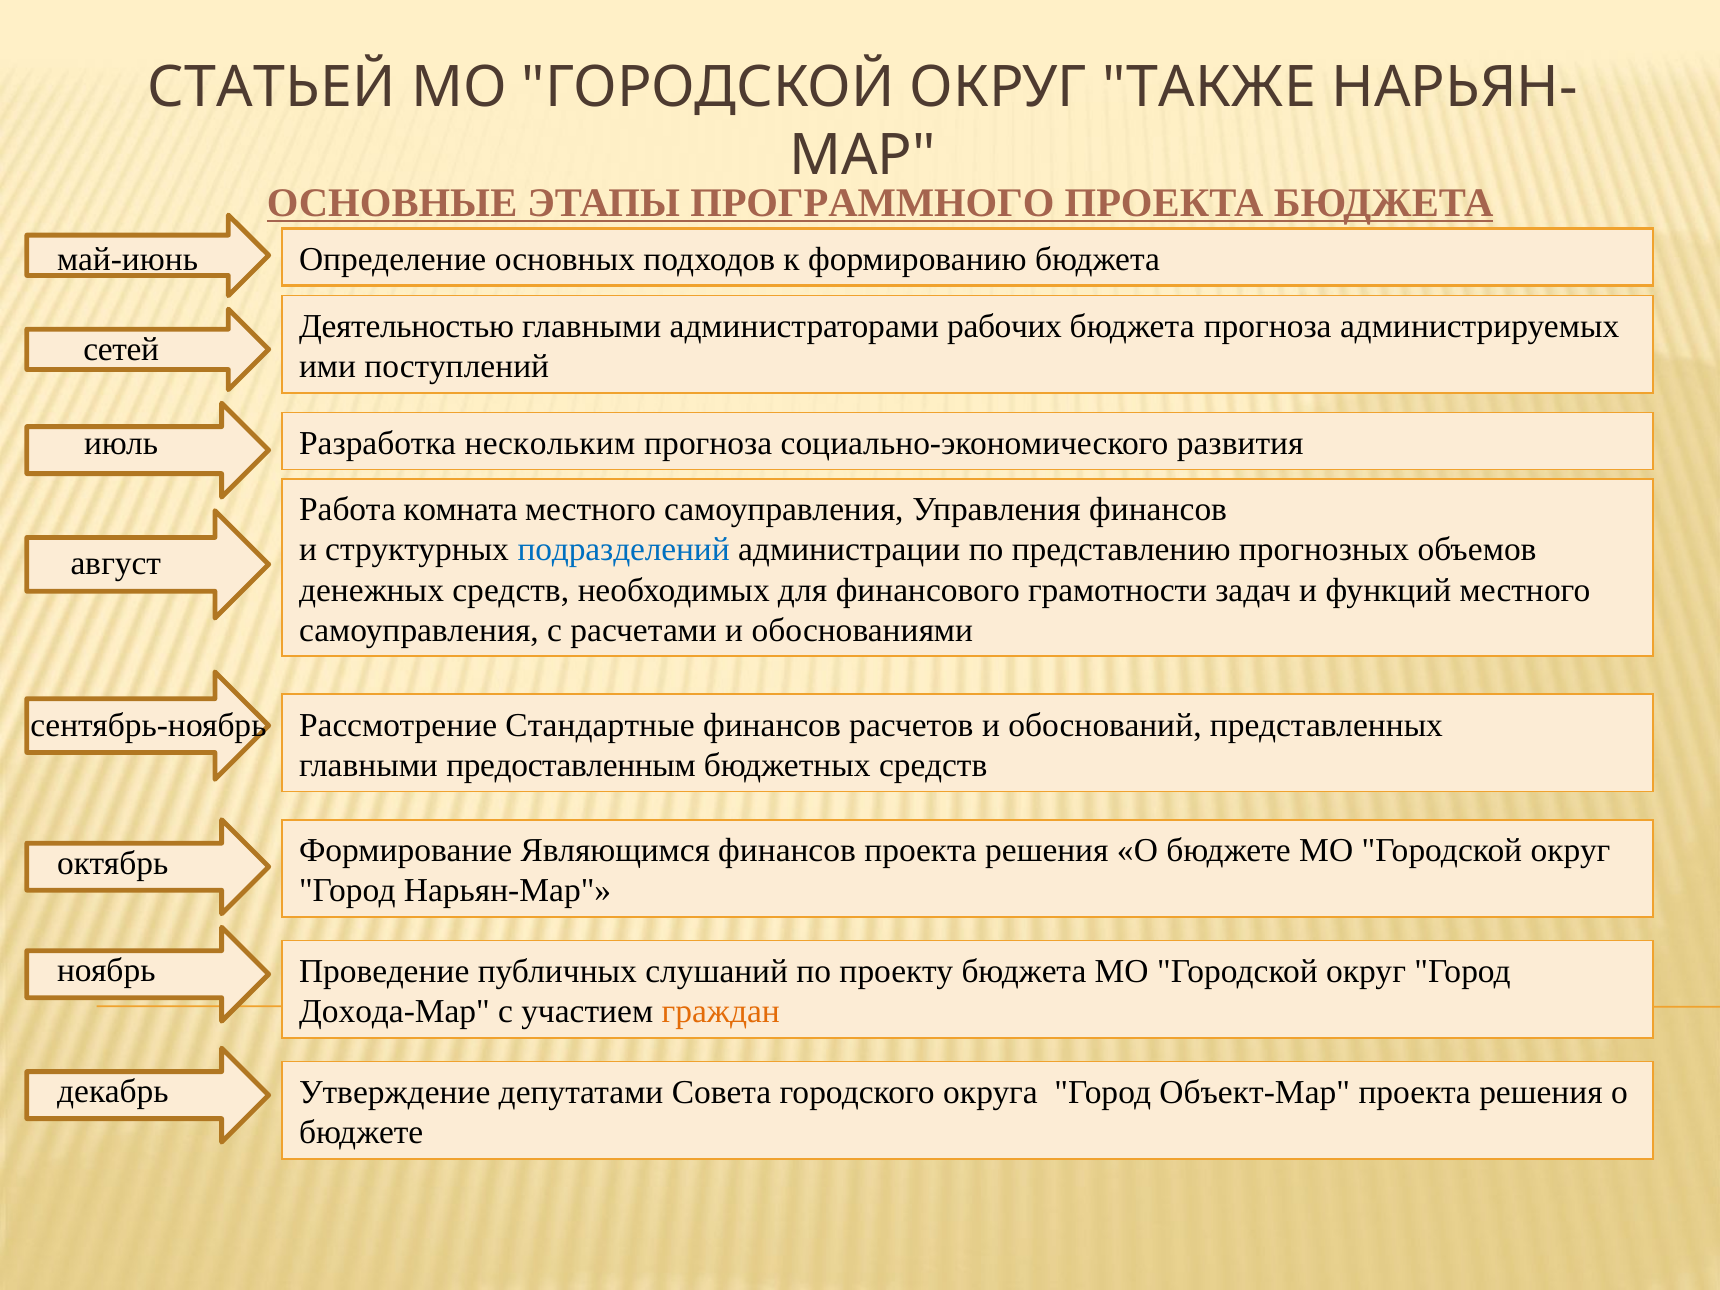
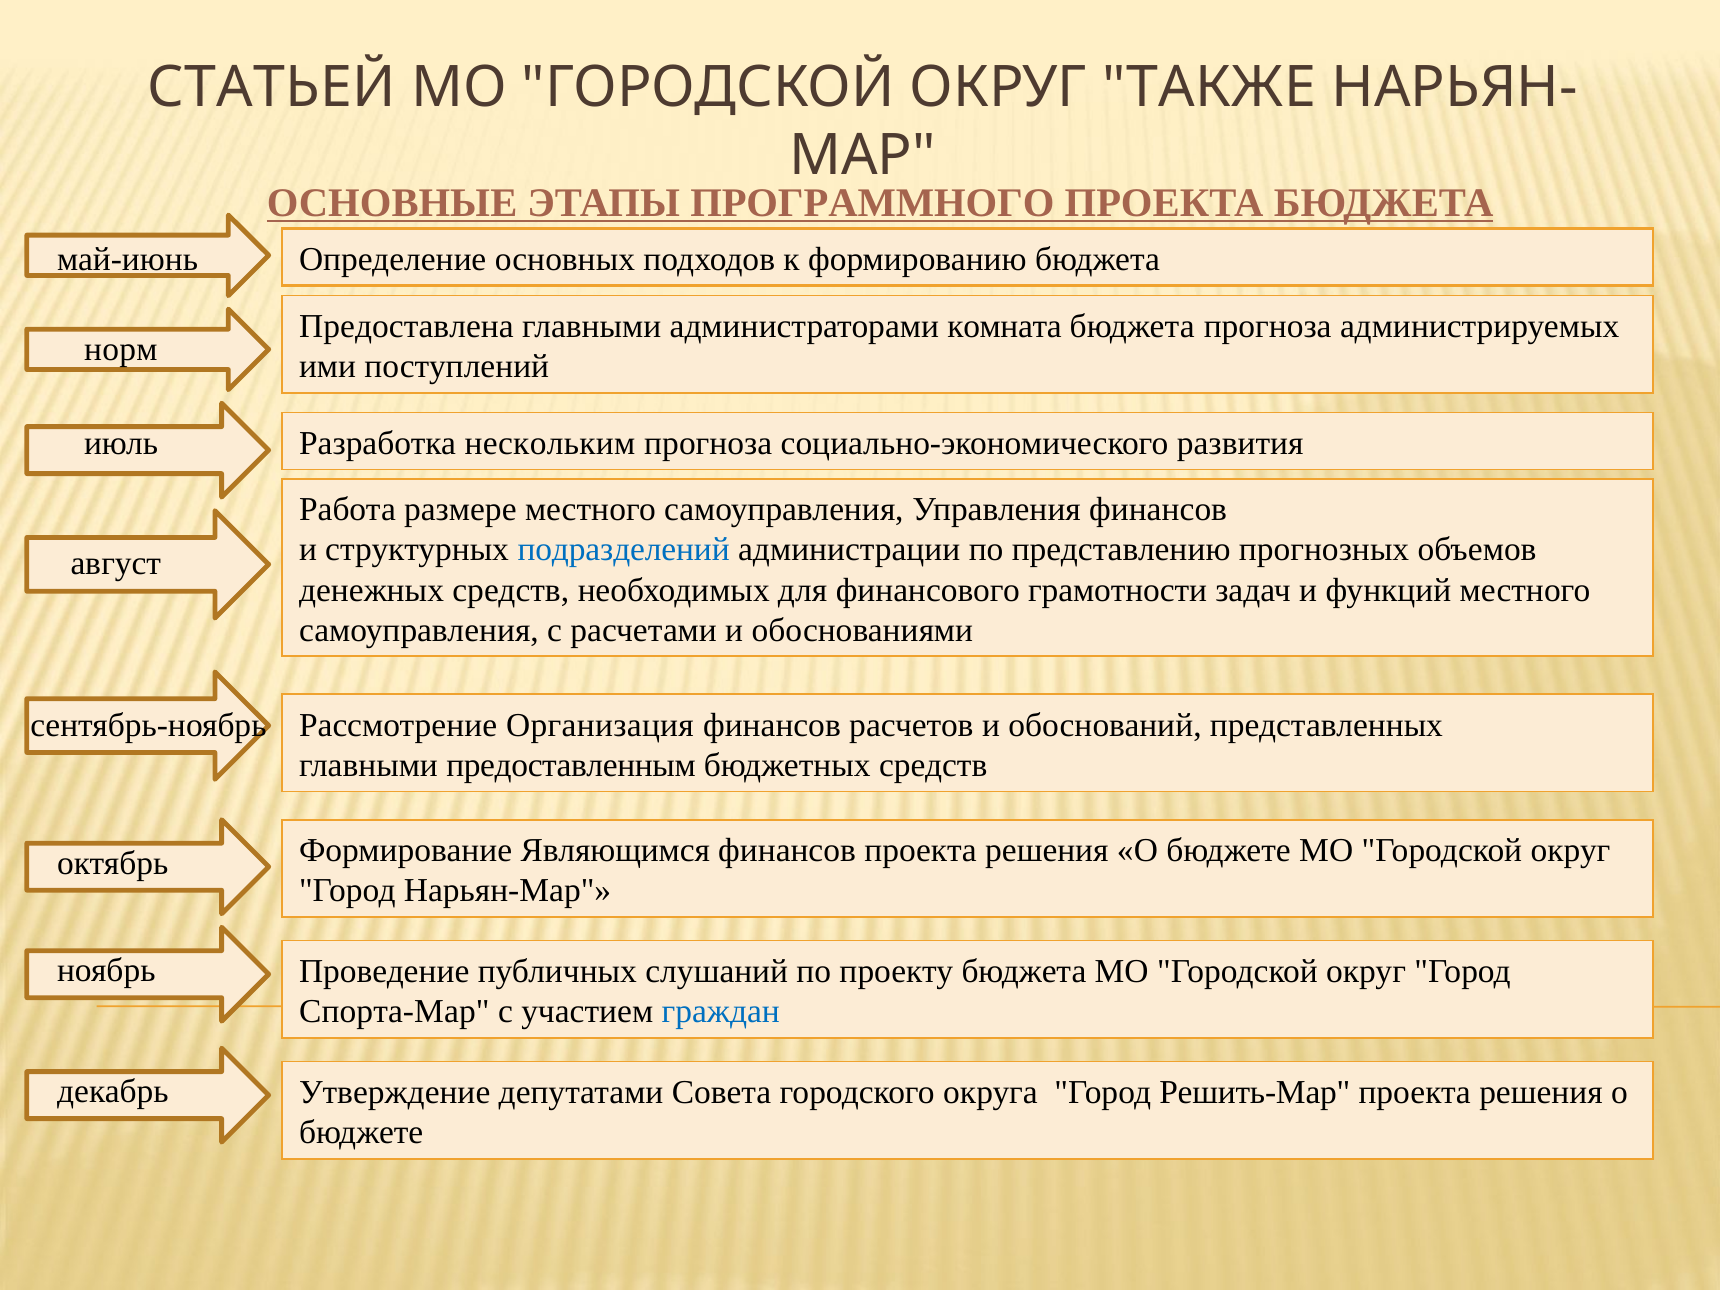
Деятельностью: Деятельностью -> Предоставлена
рабочих: рабочих -> комната
сетей: сетей -> норм
комната: комната -> размере
Стандартные: Стандартные -> Организация
Дохода-Мар: Дохода-Мар -> Спорта-Мар
граждан colour: orange -> blue
Объект-Мар: Объект-Мар -> Решить-Мар
